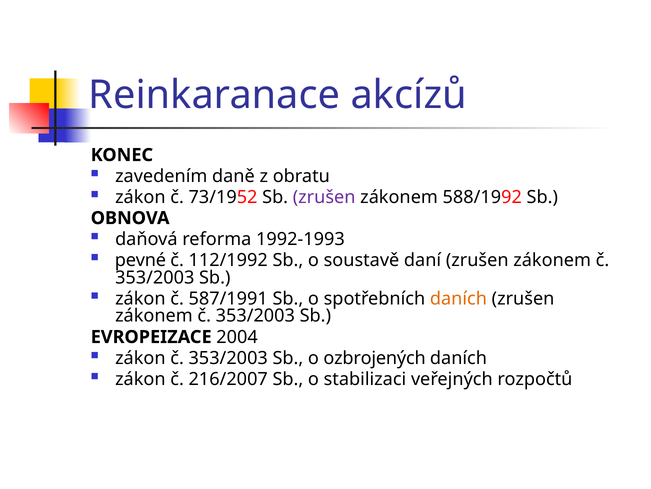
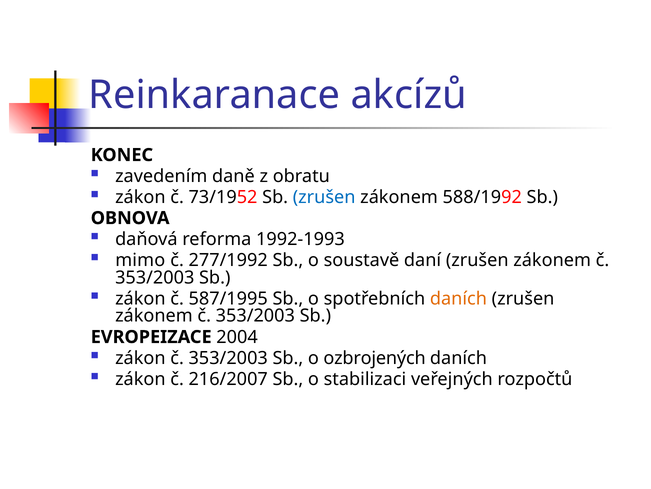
zrušen at (324, 197) colour: purple -> blue
pevné: pevné -> mimo
112/1992: 112/1992 -> 277/1992
587/1991: 587/1991 -> 587/1995
